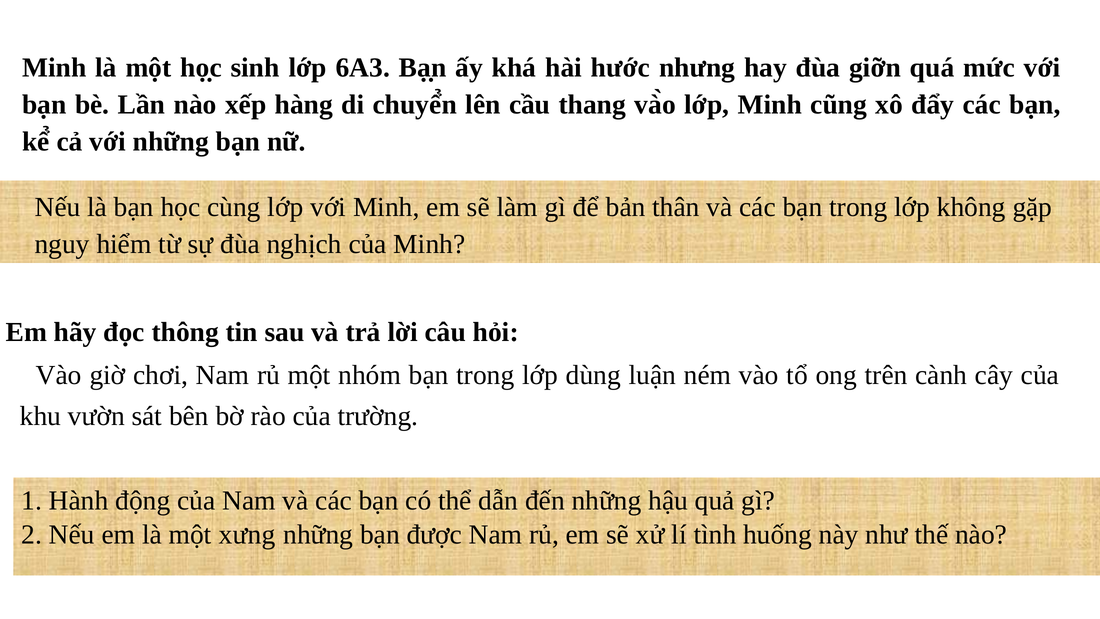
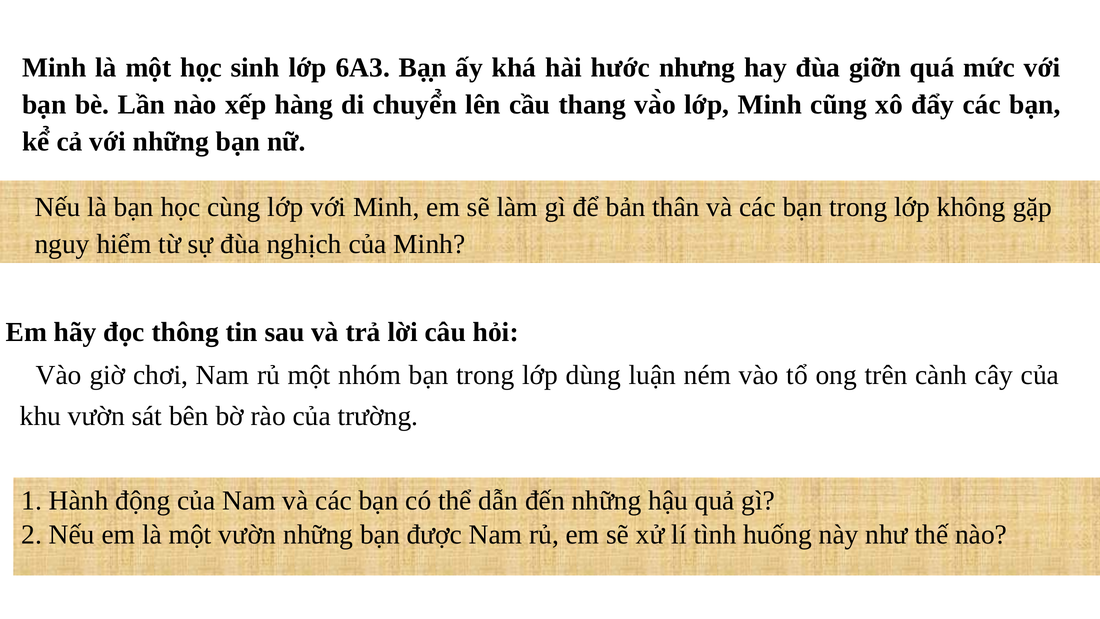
một xưng: xưng -> vườn
